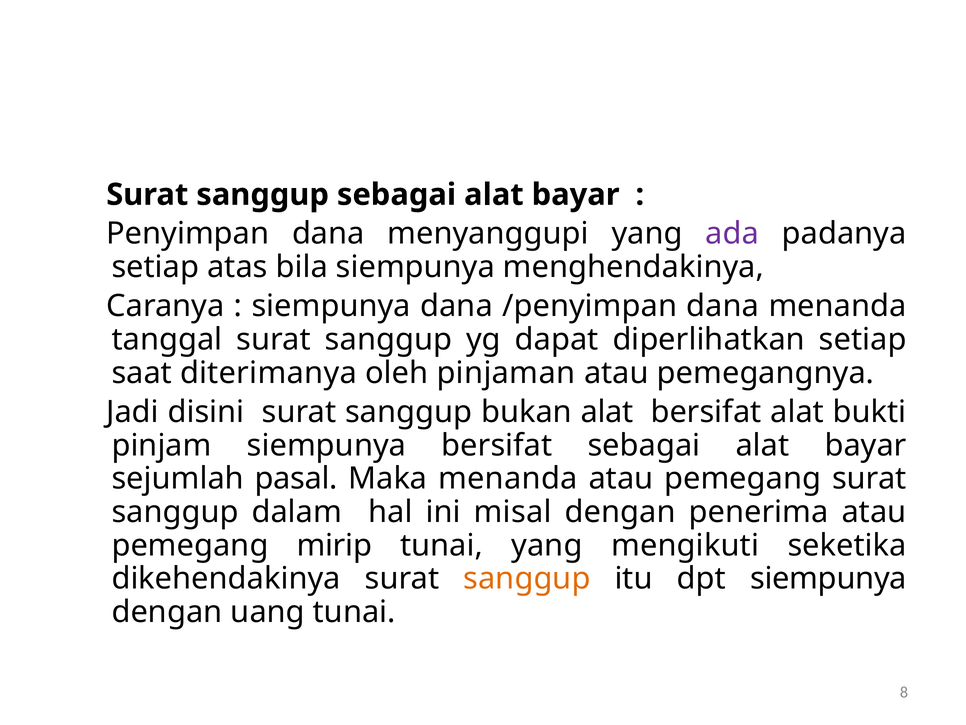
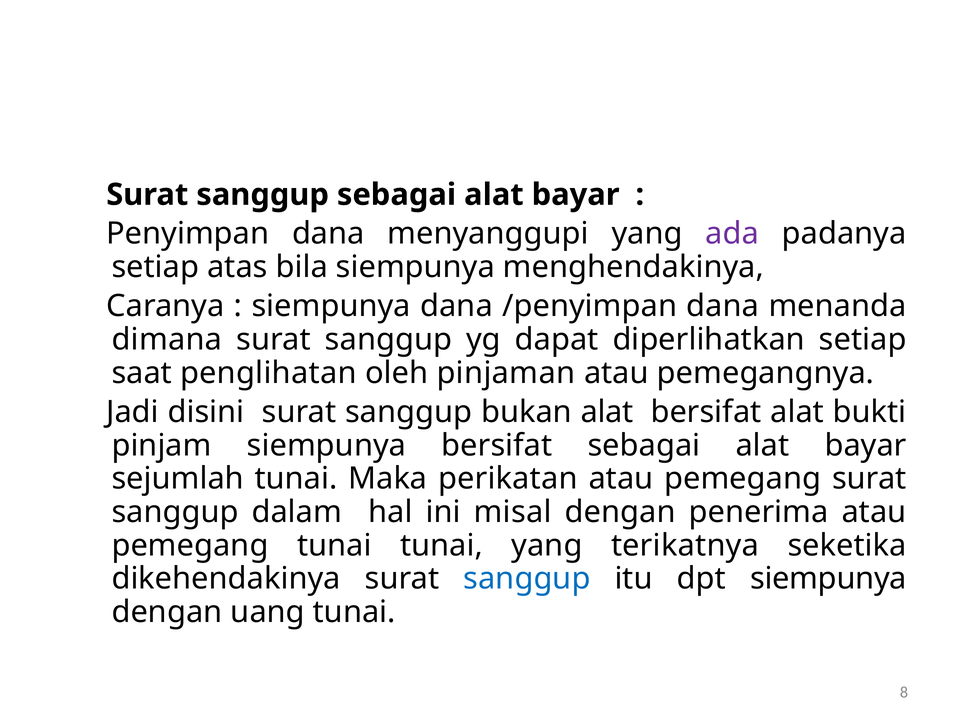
tanggal: tanggal -> dimana
diterimanya: diterimanya -> penglihatan
sejumlah pasal: pasal -> tunai
Maka menanda: menanda -> perikatan
pemegang mirip: mirip -> tunai
mengikuti: mengikuti -> terikatnya
sanggup at (527, 578) colour: orange -> blue
